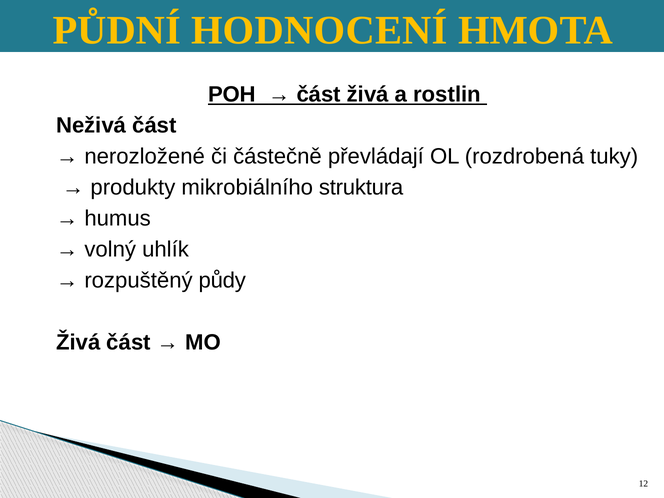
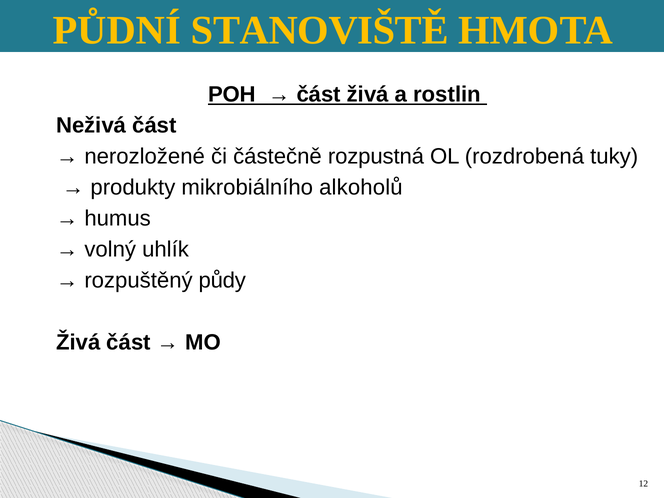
HODNOCENÍ: HODNOCENÍ -> STANOVIŠTĚ
převládají: převládají -> rozpustná
struktura: struktura -> alkoholů
